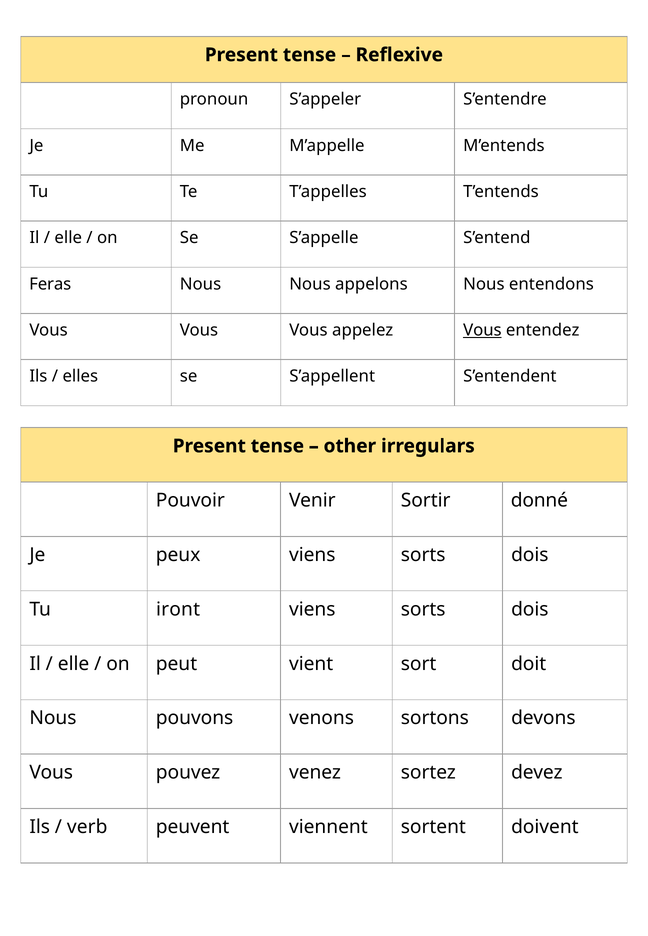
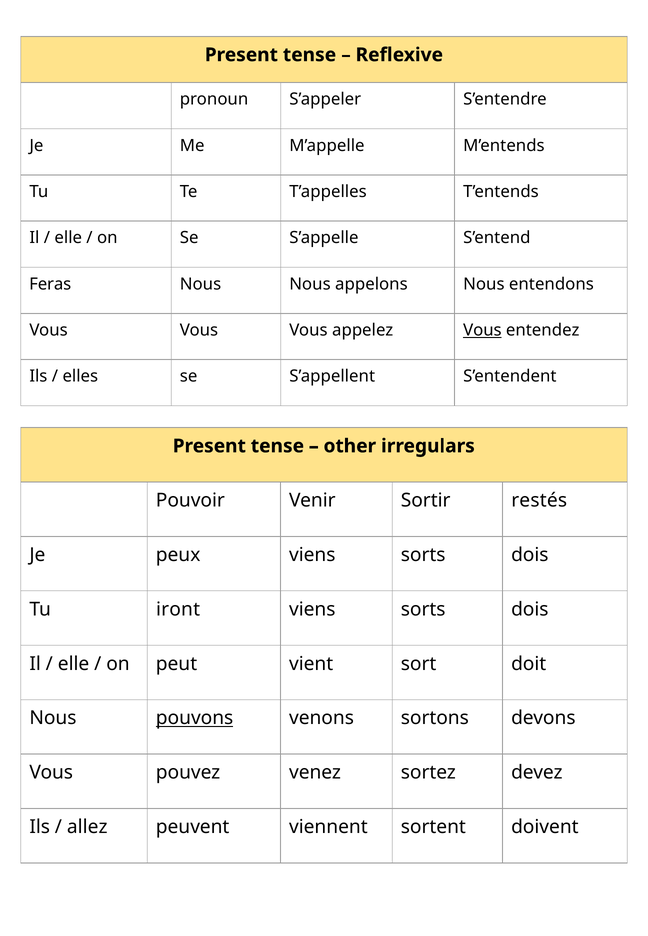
donné: donné -> restés
pouvons underline: none -> present
verb: verb -> allez
